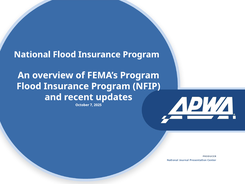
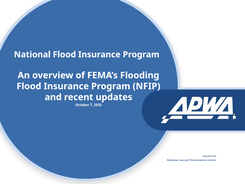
FEMA’s Program: Program -> Flooding
